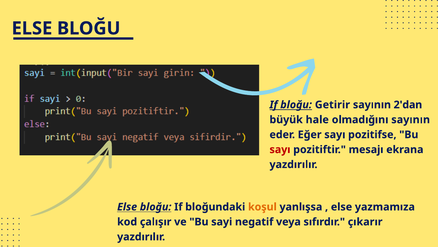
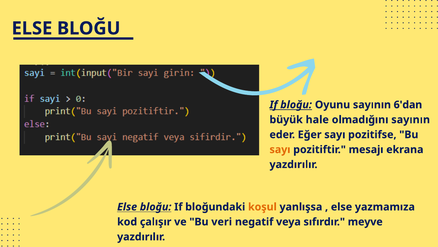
Getirir: Getirir -> Oyunu
2'dan: 2'dan -> 6'dan
sayı at (280, 149) colour: red -> orange
sayi: sayi -> veri
çıkarır: çıkarır -> meyve
